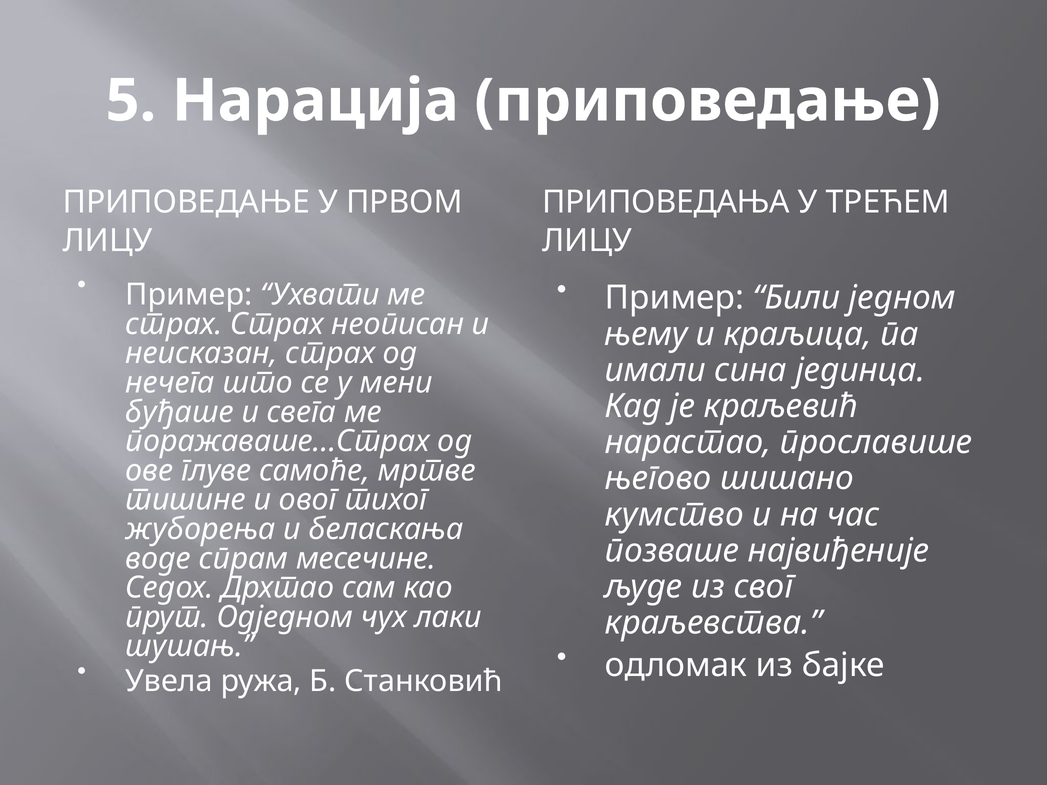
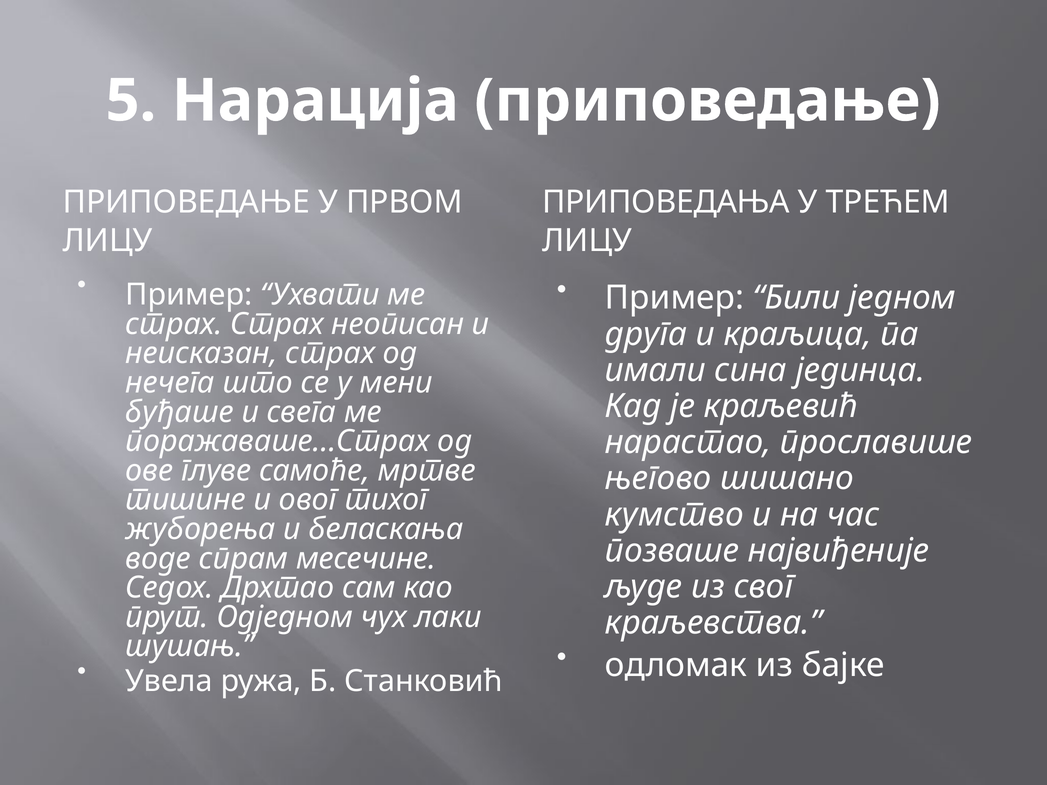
њему: њему -> друга
